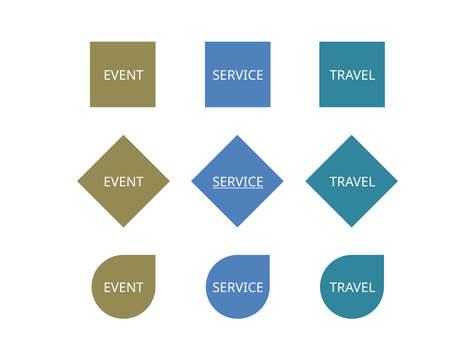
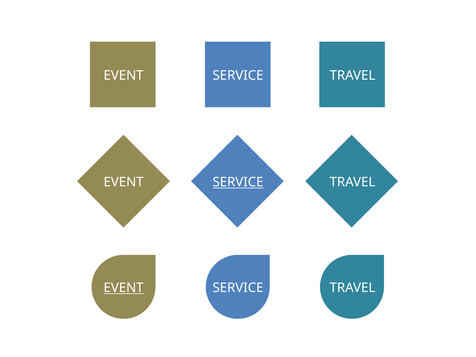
EVENT at (124, 288) underline: none -> present
